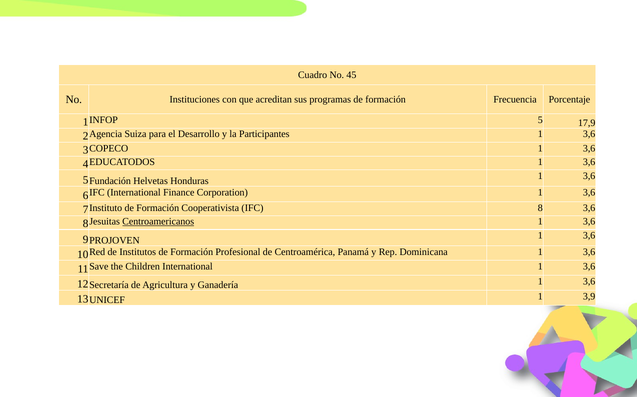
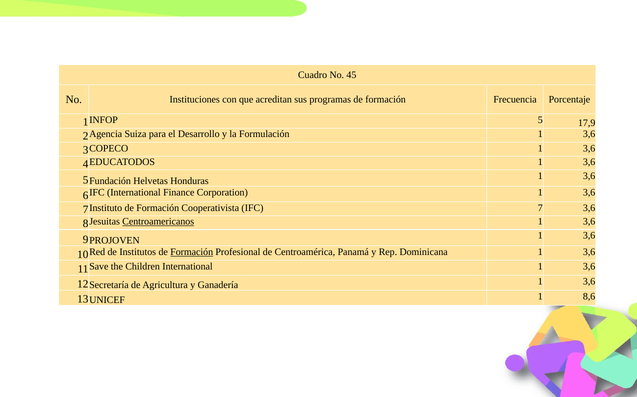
Participantes: Participantes -> Formulación
8: 8 -> 7
Formación at (192, 252) underline: none -> present
3,9: 3,9 -> 8,6
